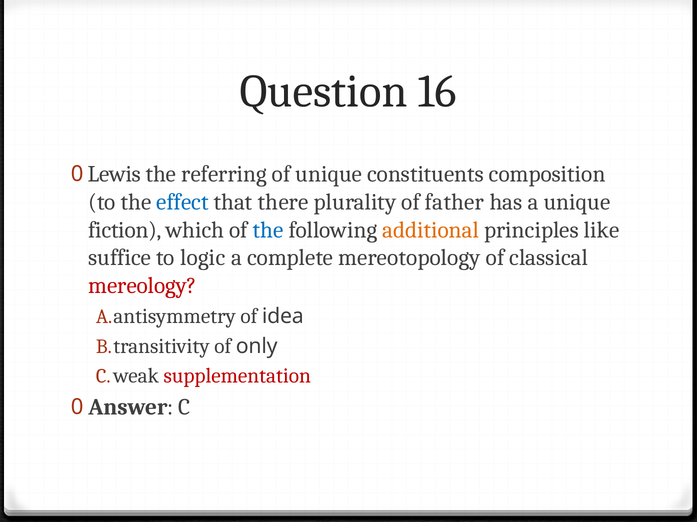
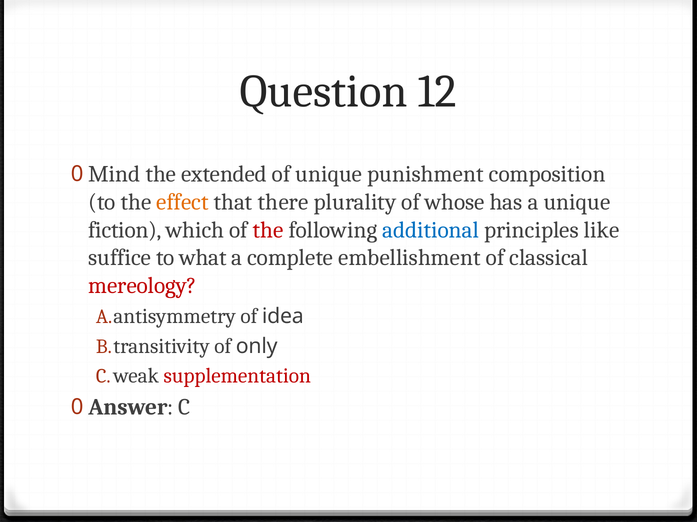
16: 16 -> 12
Lewis: Lewis -> Mind
referring: referring -> extended
constituents: constituents -> punishment
effect colour: blue -> orange
father: father -> whose
the at (268, 230) colour: blue -> red
additional colour: orange -> blue
logic: logic -> what
mereotopology: mereotopology -> embellishment
